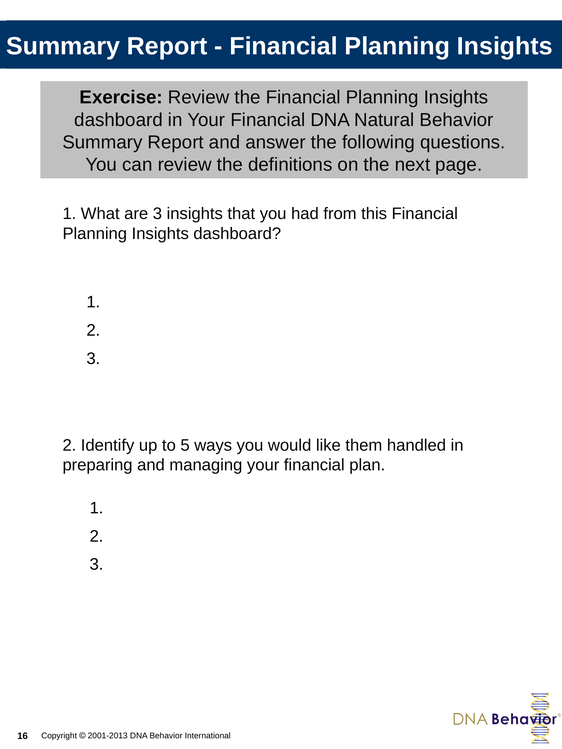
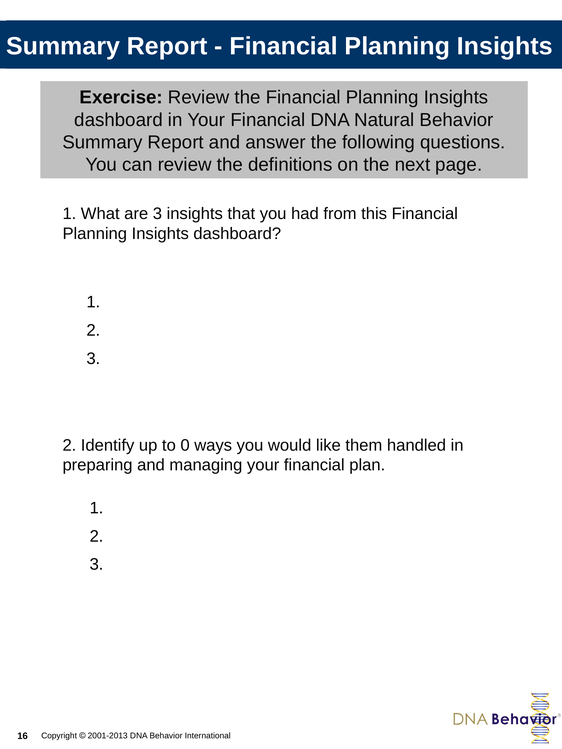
5: 5 -> 0
